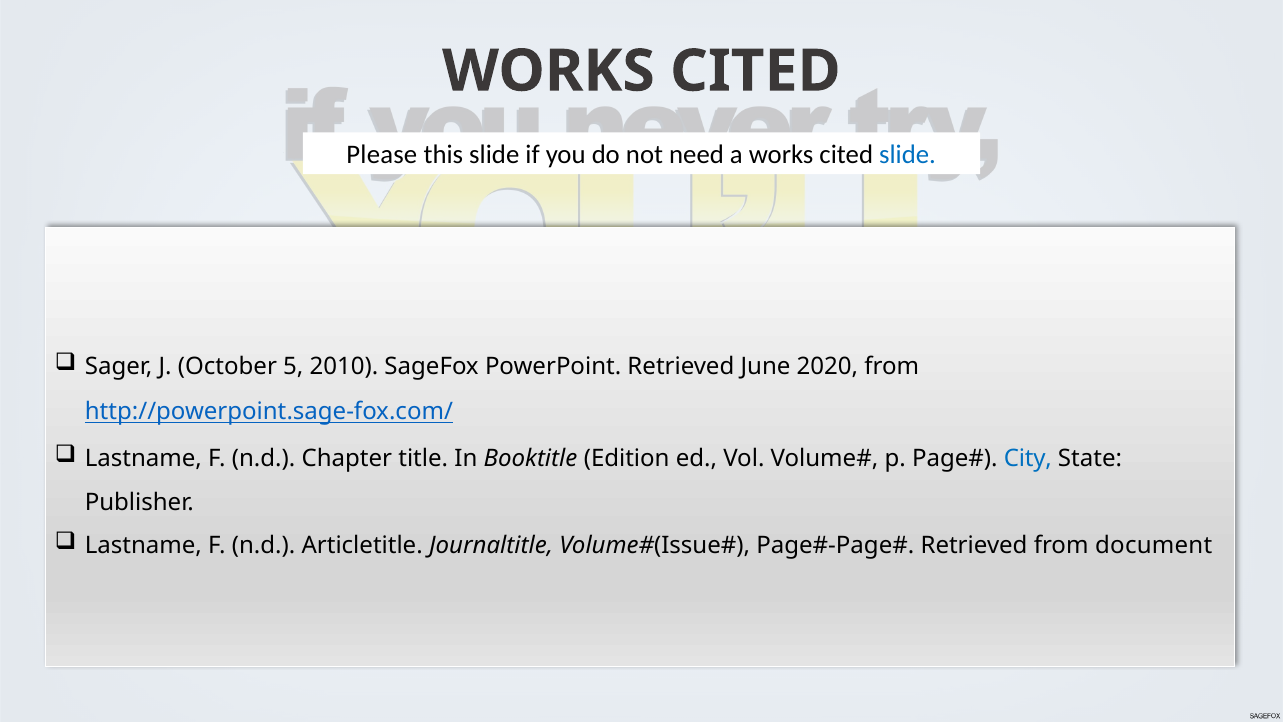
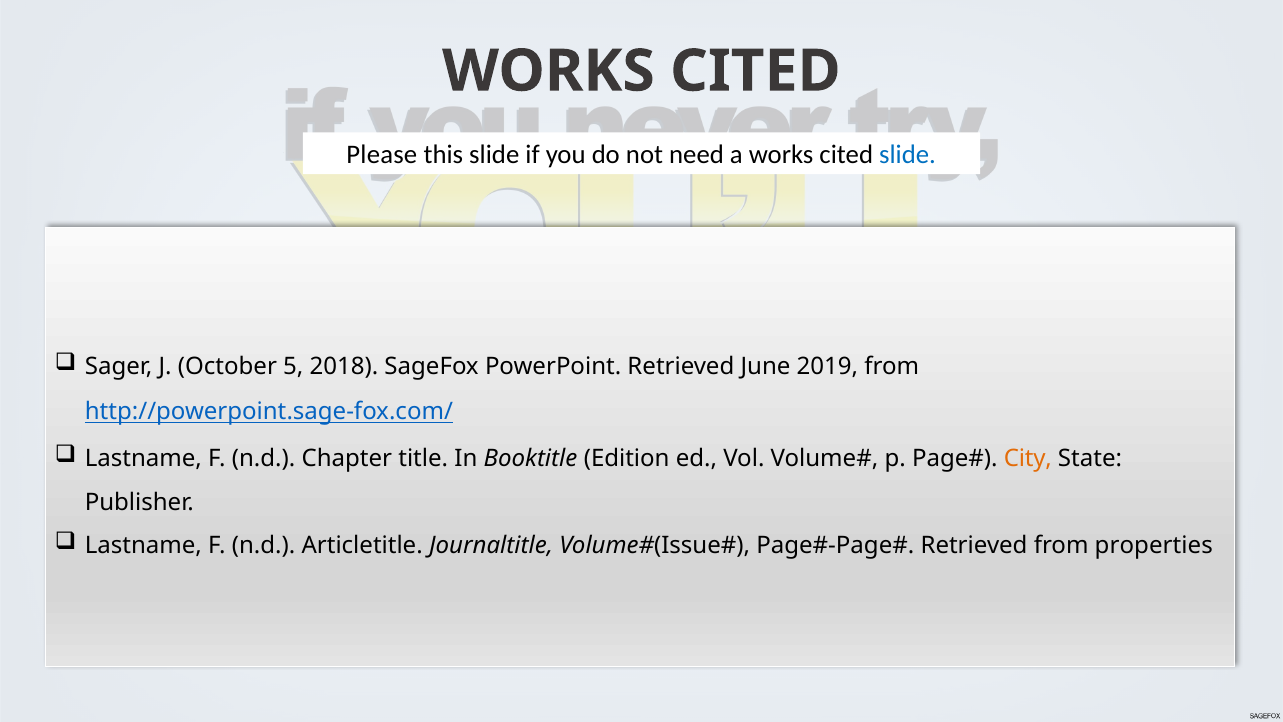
2010: 2010 -> 2018
2020: 2020 -> 2019
City colour: blue -> orange
document: document -> properties
